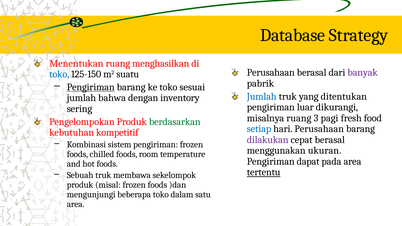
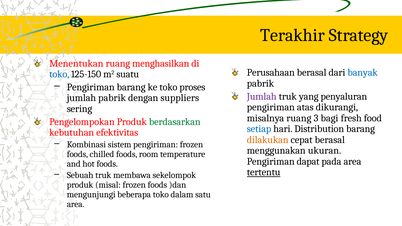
Database: Database -> Terakhir
banyak colour: purple -> blue
Pengiriman at (91, 87) underline: present -> none
sesuai: sesuai -> proses
Jumlah at (262, 96) colour: blue -> purple
ditentukan: ditentukan -> penyaluran
jumlah bahwa: bahwa -> pabrik
inventory: inventory -> suppliers
luar: luar -> atas
pagi: pagi -> bagi
hari Perusahaan: Perusahaan -> Distribution
kompetitif: kompetitif -> efektivitas
dilakukan colour: purple -> orange
